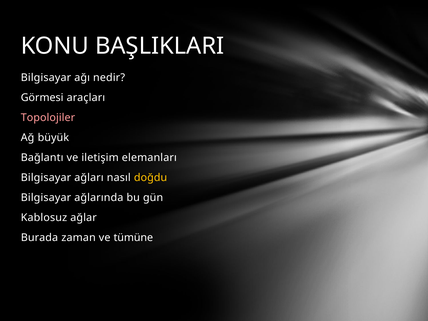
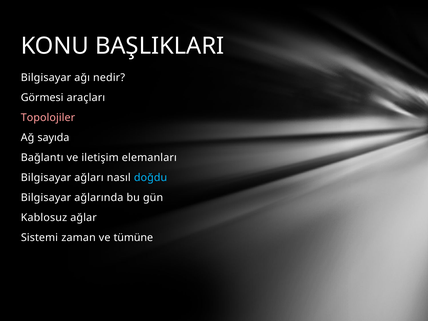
büyük: büyük -> sayıda
doğdu colour: yellow -> light blue
Burada: Burada -> Sistemi
